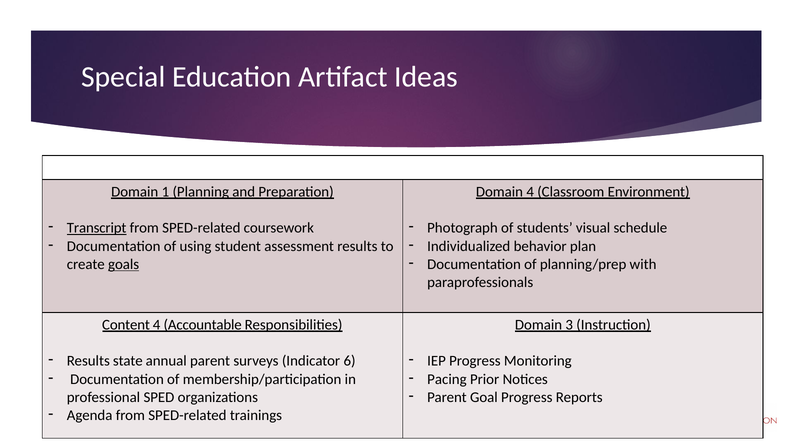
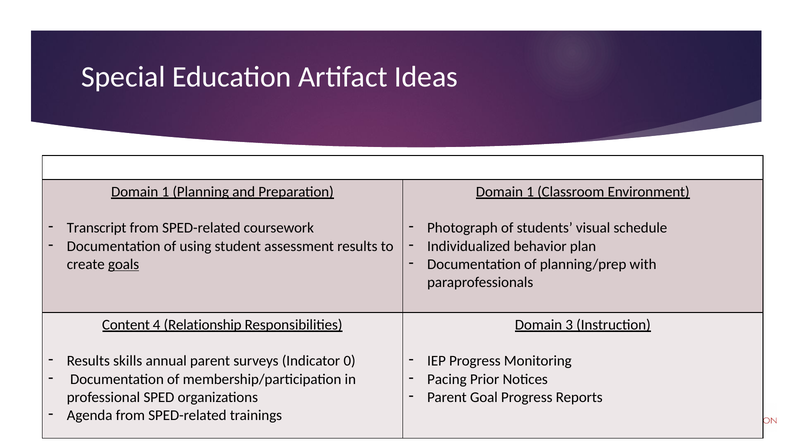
4 at (530, 192): 4 -> 1
Transcript underline: present -> none
Accountable: Accountable -> Relationship
state: state -> skills
6: 6 -> 0
